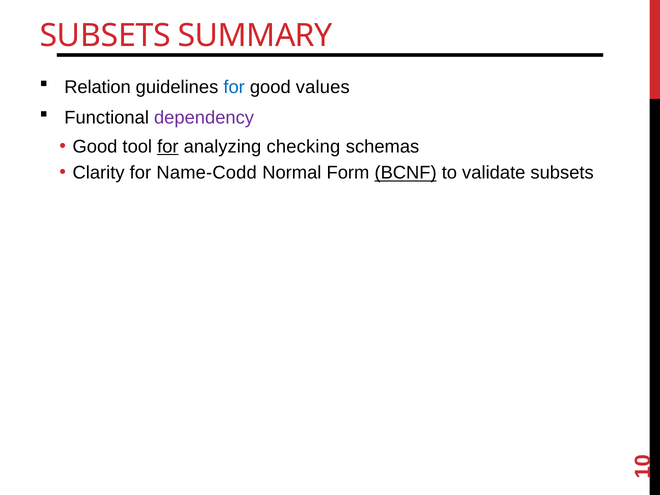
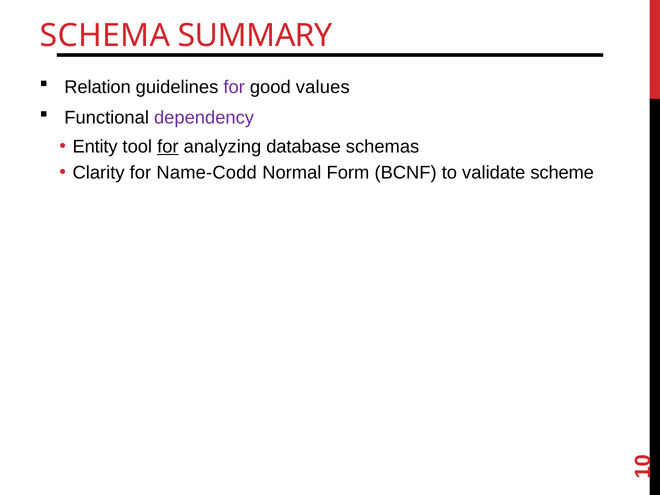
SUBSETS at (105, 36): SUBSETS -> SCHEMA
for at (234, 87) colour: blue -> purple
Good at (95, 146): Good -> Entity
checking: checking -> database
BCNF underline: present -> none
validate subsets: subsets -> scheme
